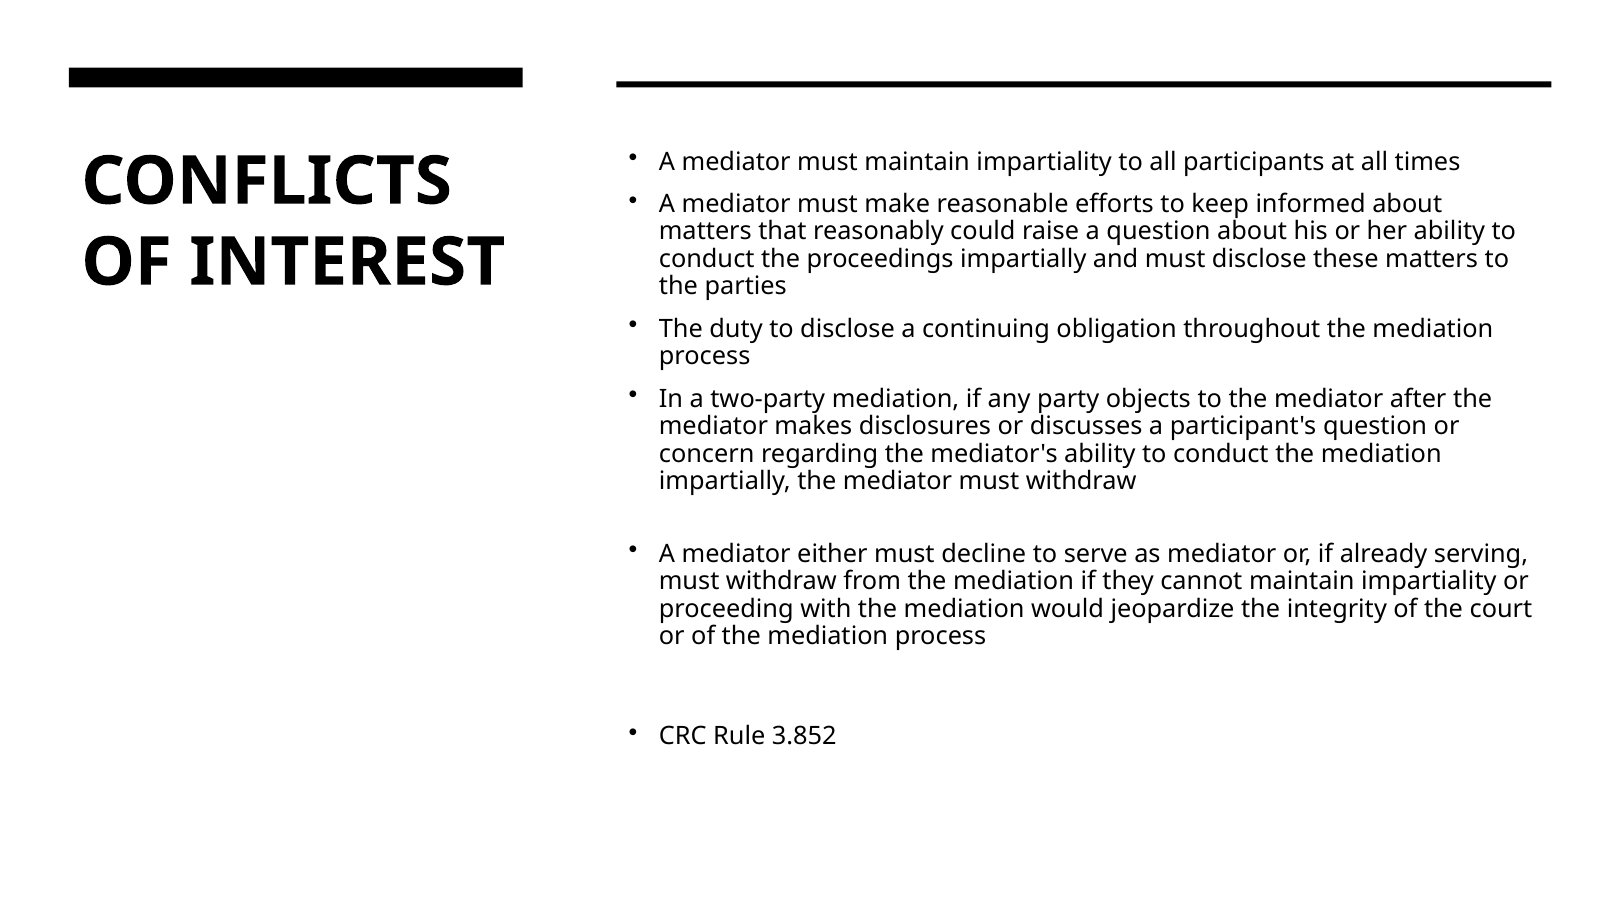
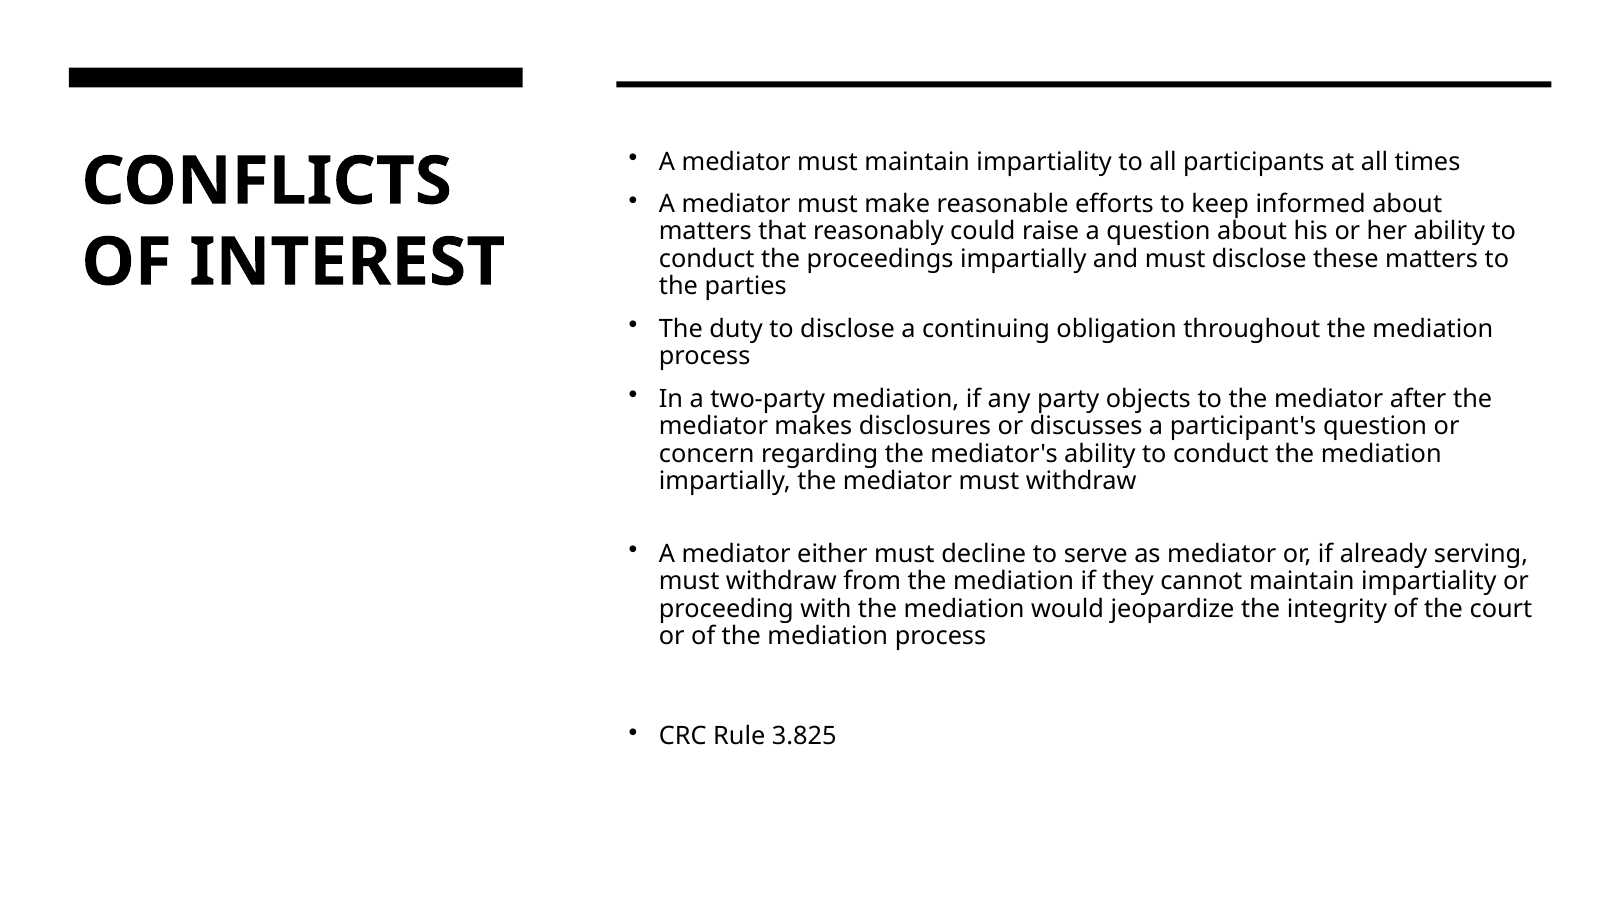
3.852: 3.852 -> 3.825
